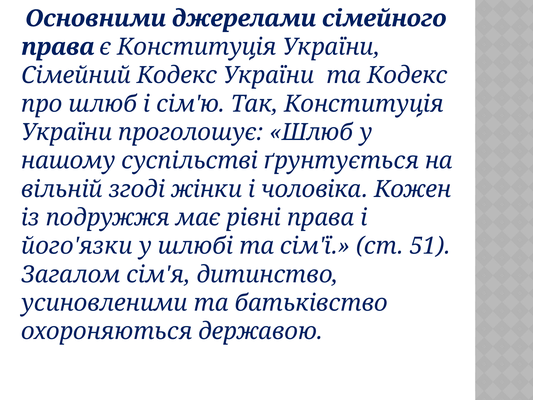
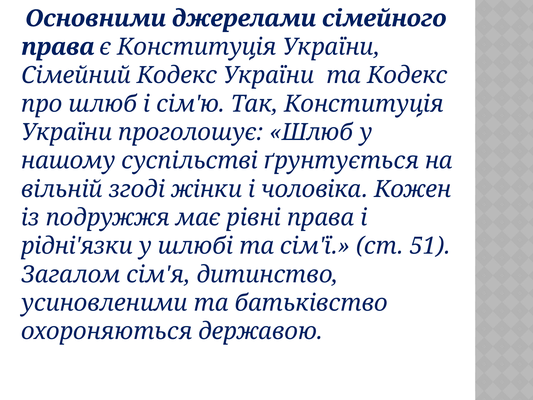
його'язки: його'язки -> рідні'язки
